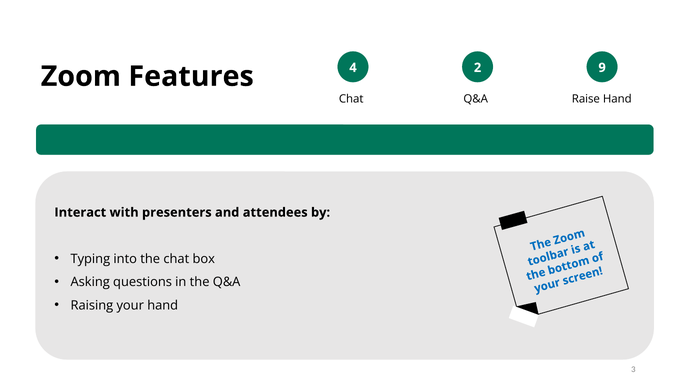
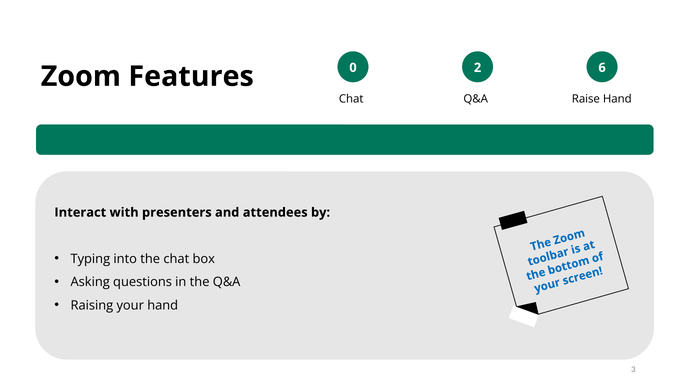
4: 4 -> 0
9: 9 -> 6
